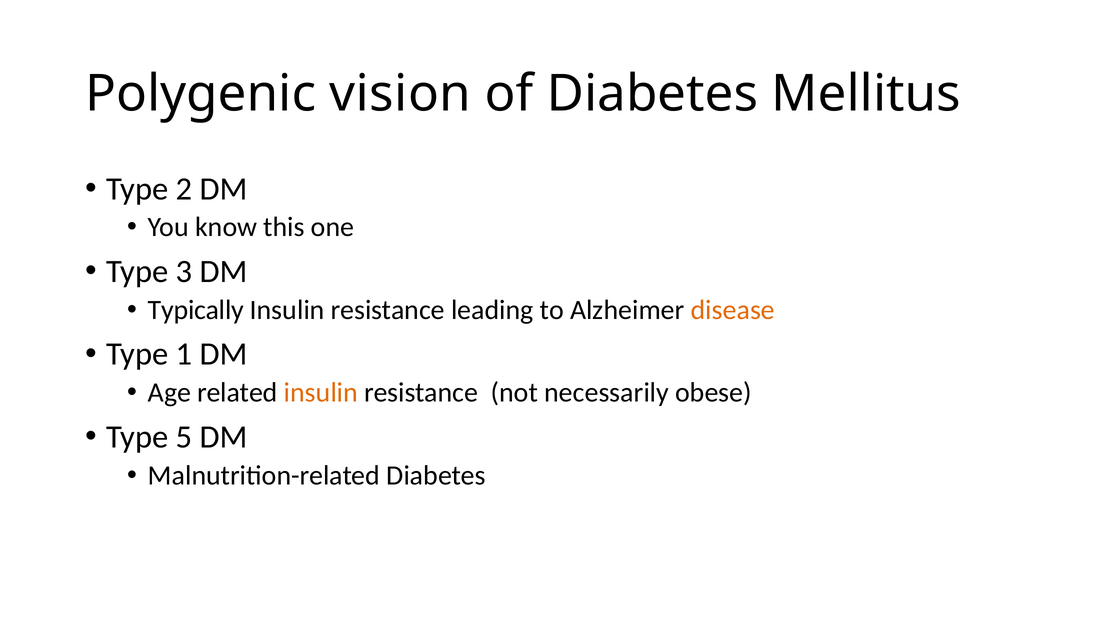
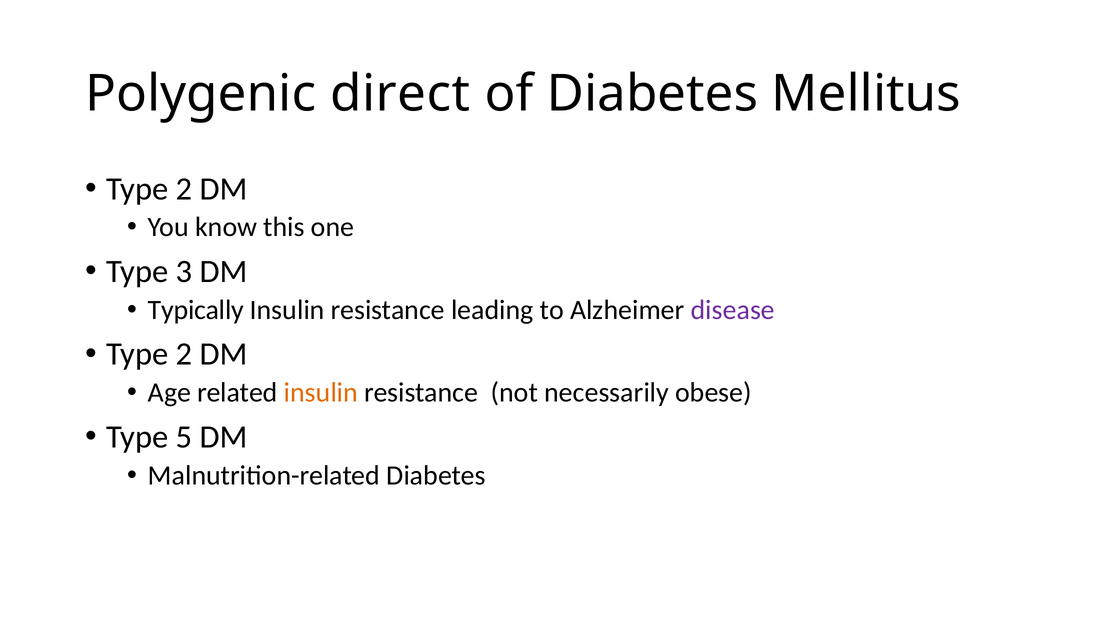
vision: vision -> direct
disease colour: orange -> purple
1 at (184, 354): 1 -> 2
